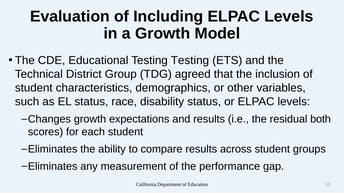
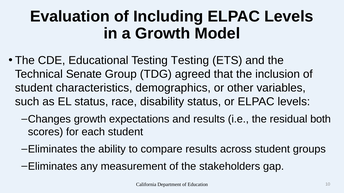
District: District -> Senate
performance: performance -> stakeholders
